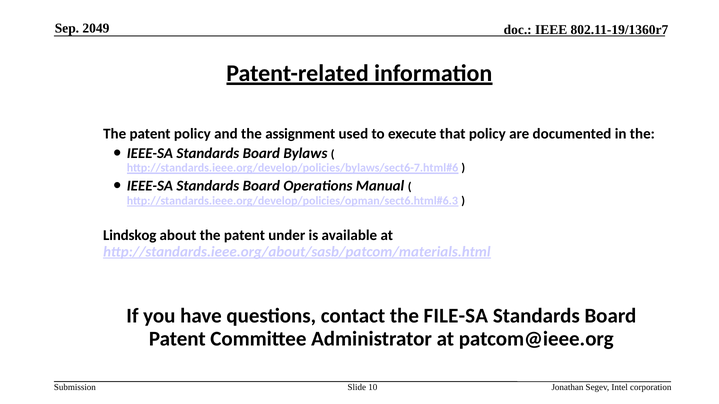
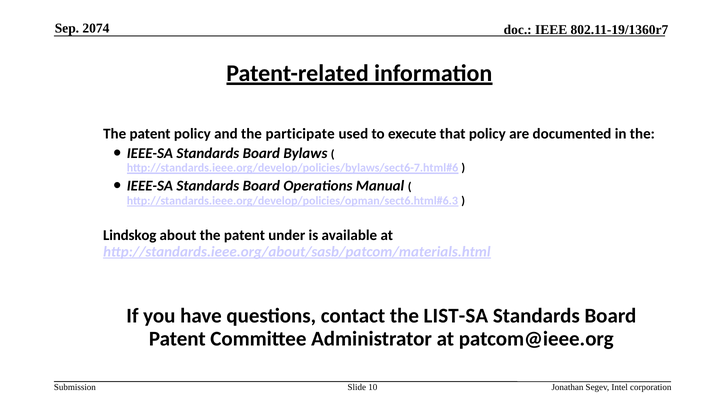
2049: 2049 -> 2074
assignment: assignment -> participate
FILE-SA: FILE-SA -> LIST-SA
